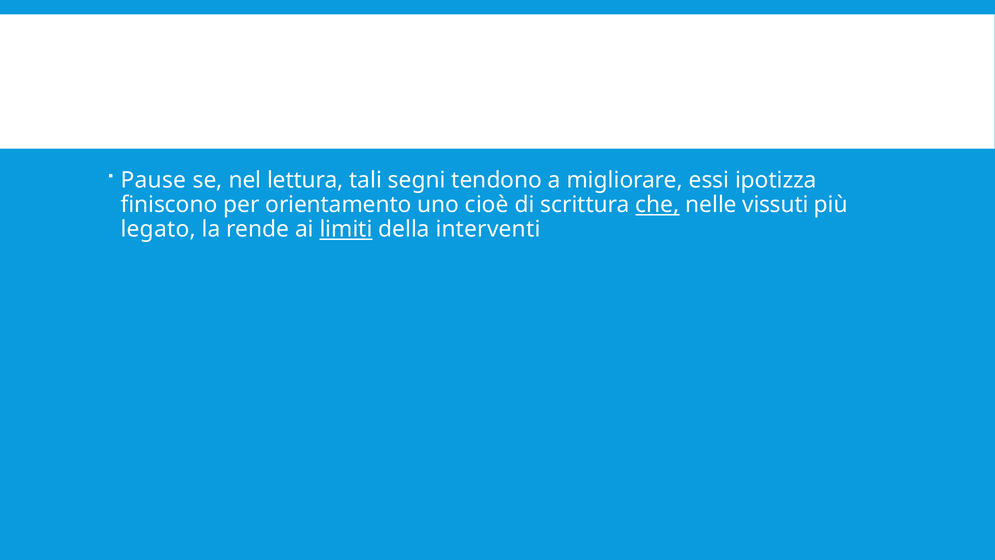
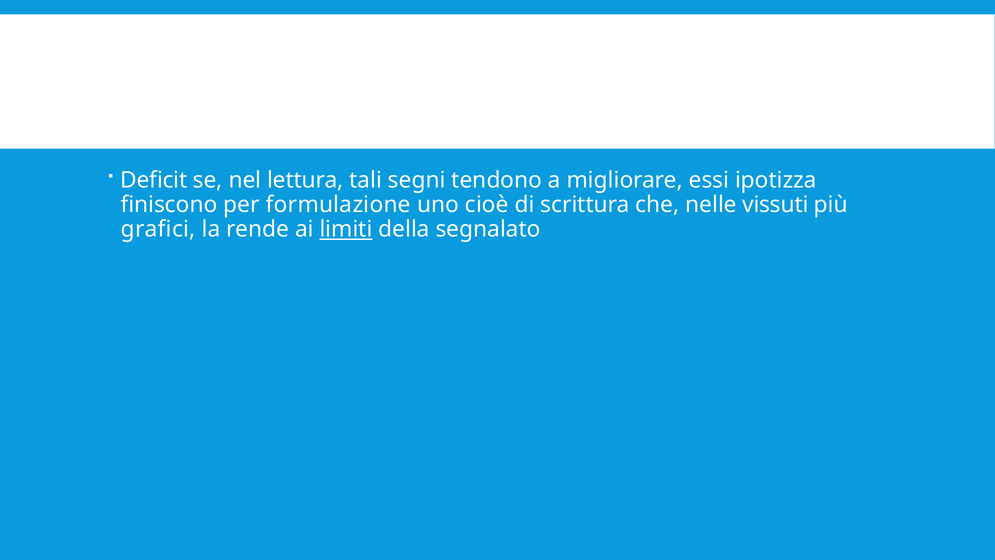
Pause: Pause -> Deficit
orientamento: orientamento -> formulazione
che underline: present -> none
legato: legato -> grafici
interventi: interventi -> segnalato
